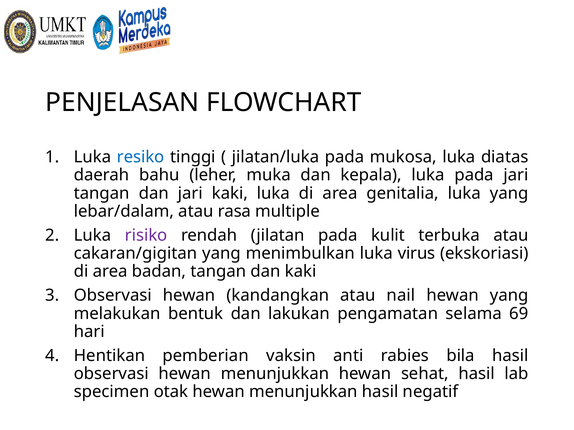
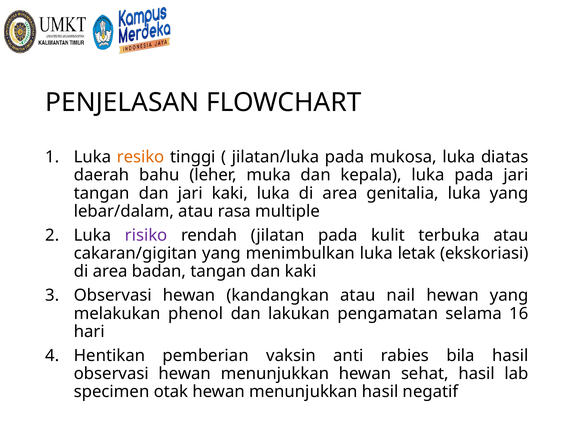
resiko colour: blue -> orange
virus: virus -> letak
bentuk: bentuk -> phenol
69: 69 -> 16
